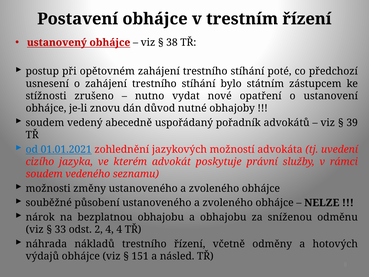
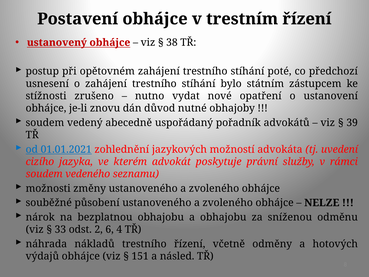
2 4: 4 -> 6
